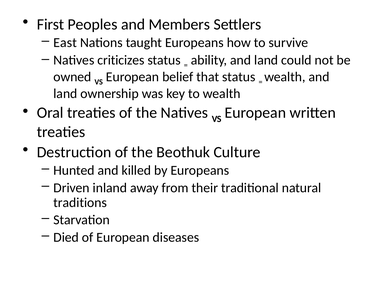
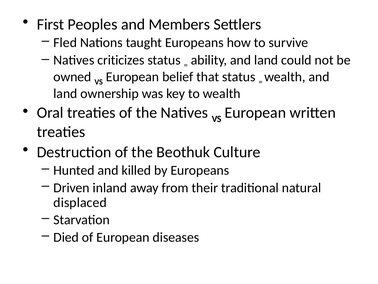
East: East -> Fled
traditions: traditions -> displaced
